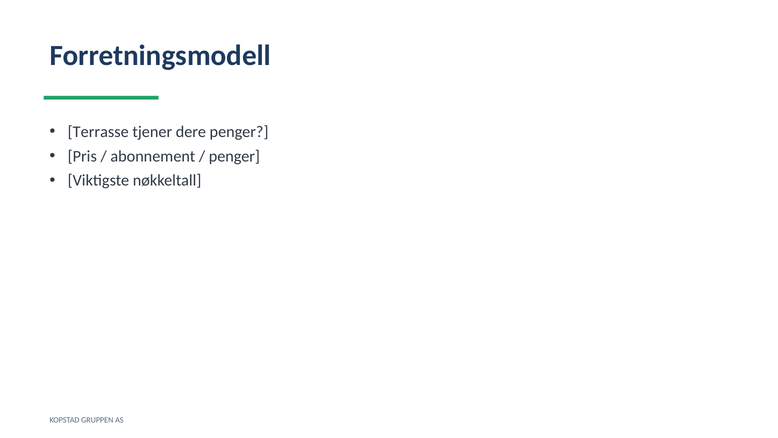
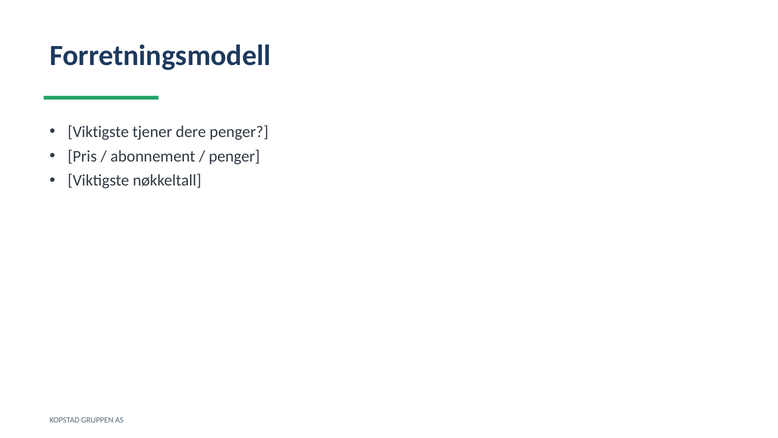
Terrasse at (98, 132): Terrasse -> Viktigste
